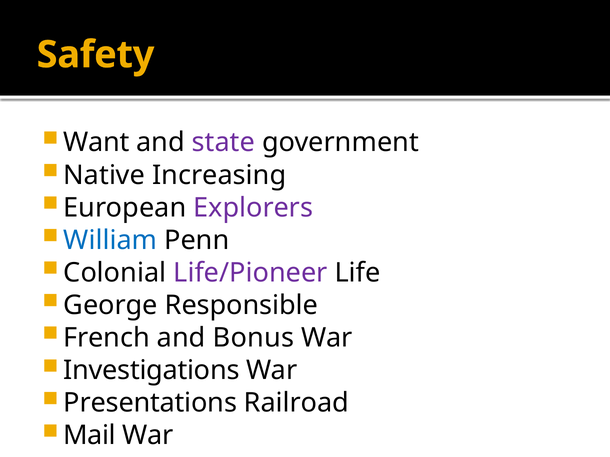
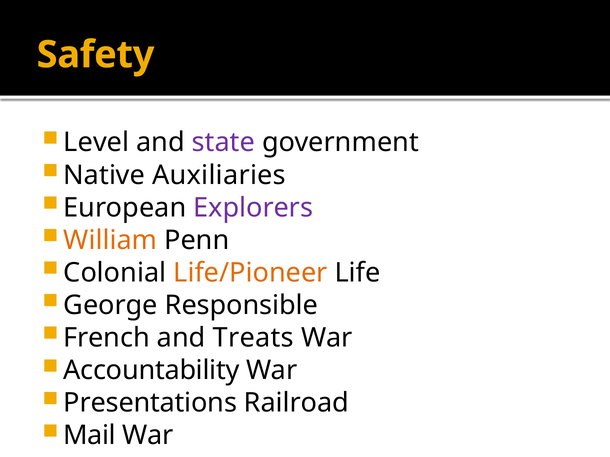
Want: Want -> Level
Increasing: Increasing -> Auxiliaries
William colour: blue -> orange
Life/Pioneer colour: purple -> orange
Bonus: Bonus -> Treats
Investigations: Investigations -> Accountability
